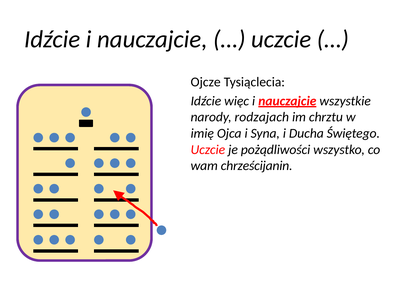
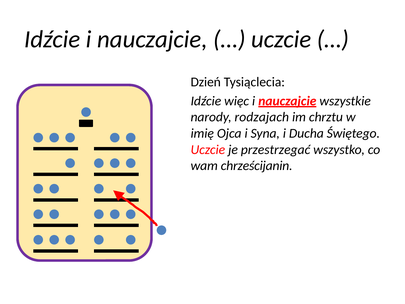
Ojcze: Ojcze -> Dzień
pożądliwości: pożądliwości -> przestrzegać
